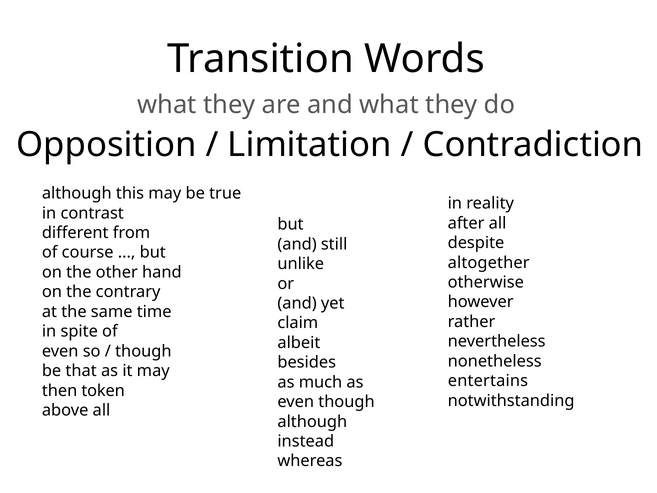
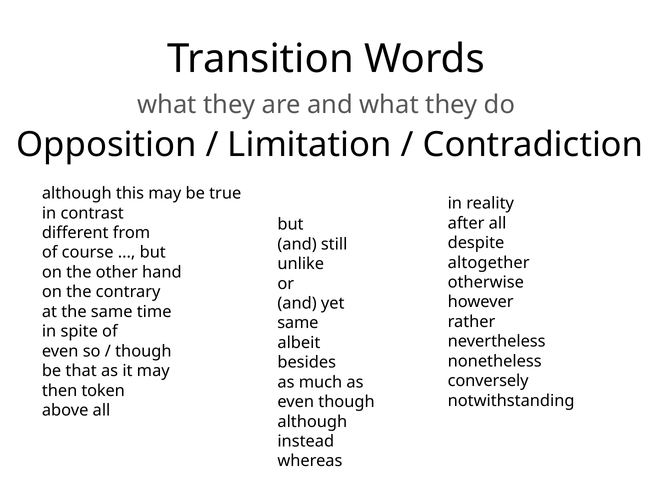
claim at (298, 323): claim -> same
entertains: entertains -> conversely
